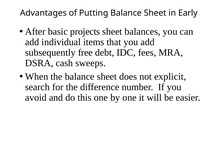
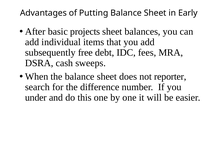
explicit: explicit -> reporter
avoid: avoid -> under
